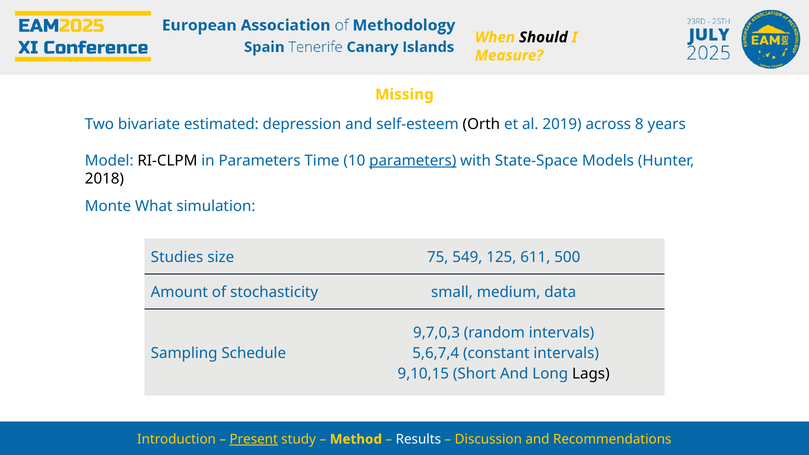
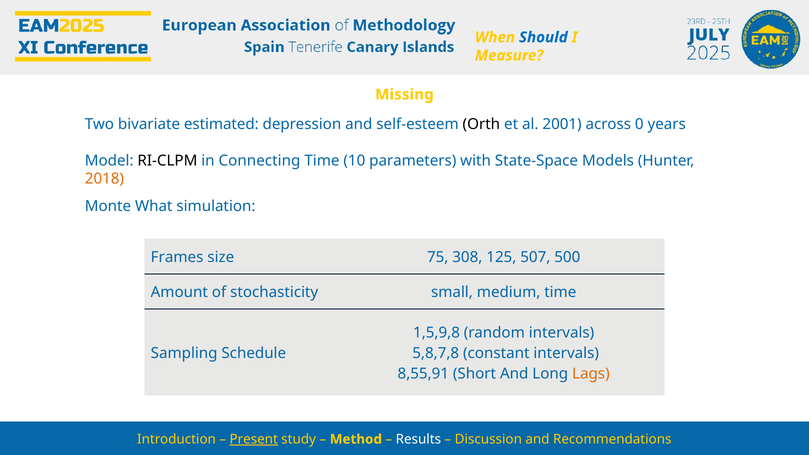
Should colour: black -> blue
2019: 2019 -> 2001
8: 8 -> 0
in Parameters: Parameters -> Connecting
parameters at (413, 161) underline: present -> none
2018 colour: black -> orange
Studies: Studies -> Frames
549: 549 -> 308
611: 611 -> 507
medium data: data -> time
9,7,0,3: 9,7,0,3 -> 1,5,9,8
5,6,7,4: 5,6,7,4 -> 5,8,7,8
9,10,15: 9,10,15 -> 8,55,91
Lags colour: black -> orange
